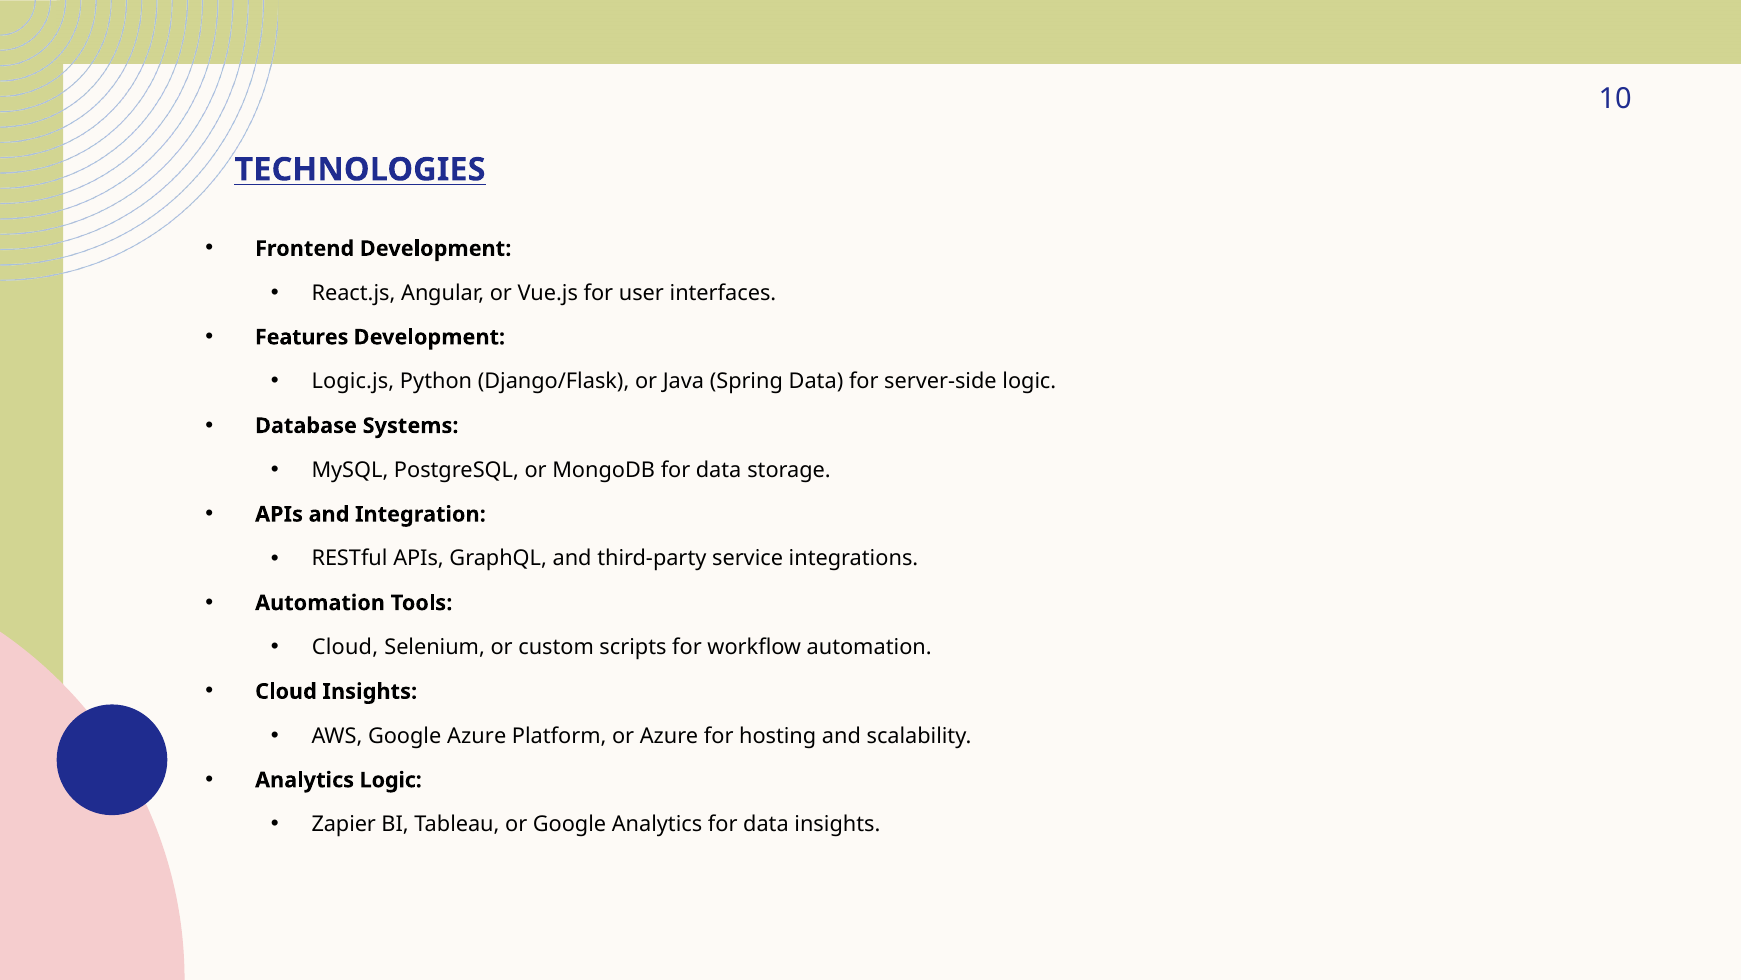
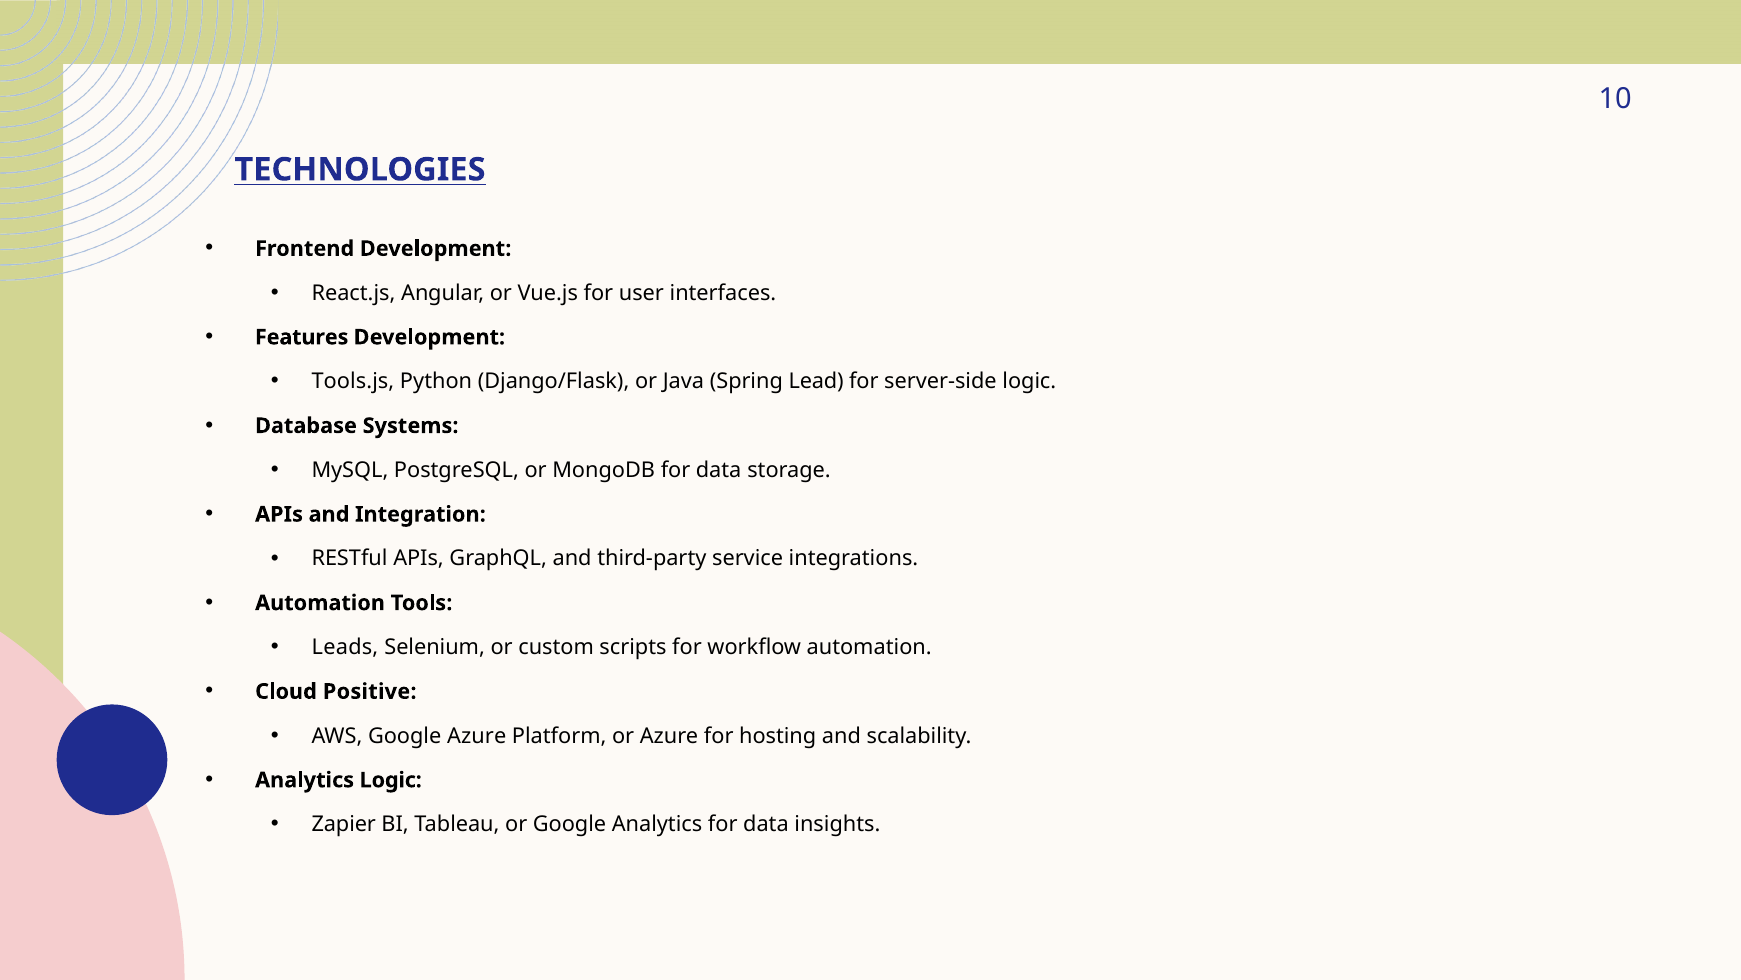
Logic.js: Logic.js -> Tools.js
Spring Data: Data -> Lead
Cloud at (345, 647): Cloud -> Leads
Cloud Insights: Insights -> Positive
